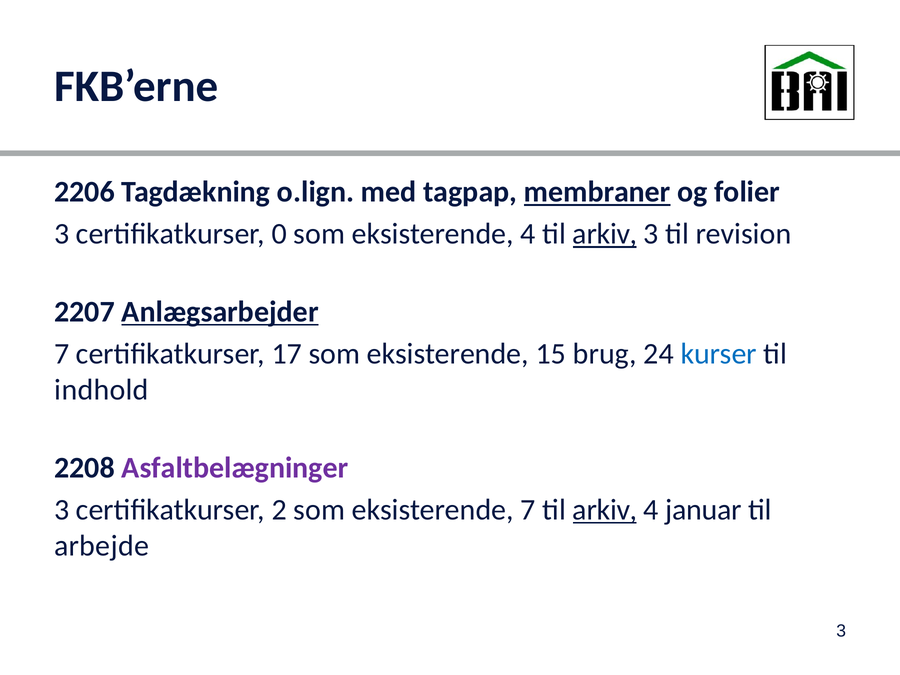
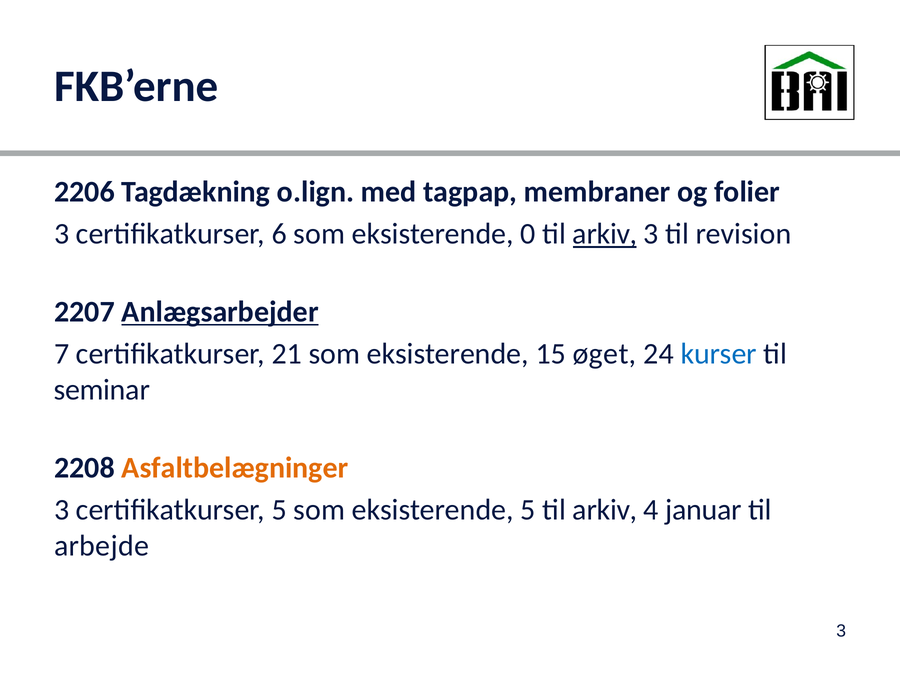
membraner underline: present -> none
0: 0 -> 6
eksisterende 4: 4 -> 0
17: 17 -> 21
brug: brug -> øget
indhold: indhold -> seminar
Asfaltbelægninger colour: purple -> orange
certifikatkurser 2: 2 -> 5
eksisterende 7: 7 -> 5
arkiv at (605, 510) underline: present -> none
